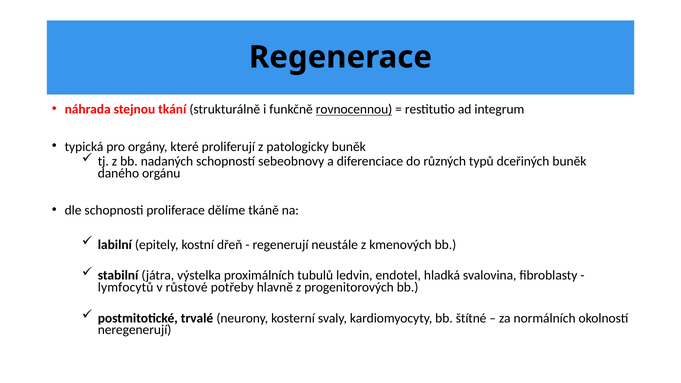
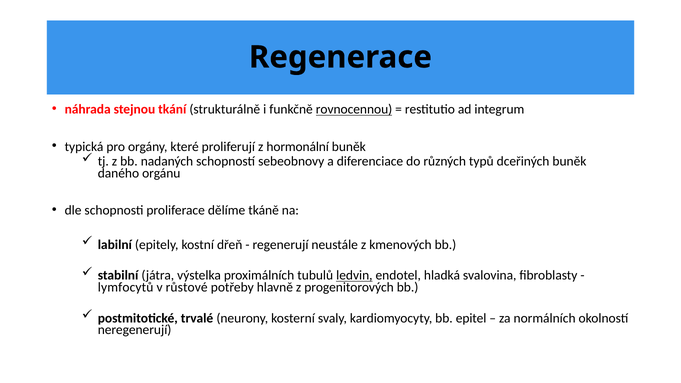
patologicky: patologicky -> hormonální
ledvin underline: none -> present
štítné: štítné -> epitel
